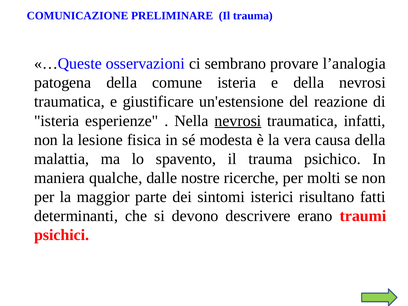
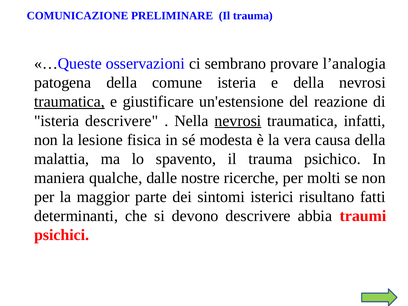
traumatica at (69, 102) underline: none -> present
isteria esperienze: esperienze -> descrivere
erano: erano -> abbia
